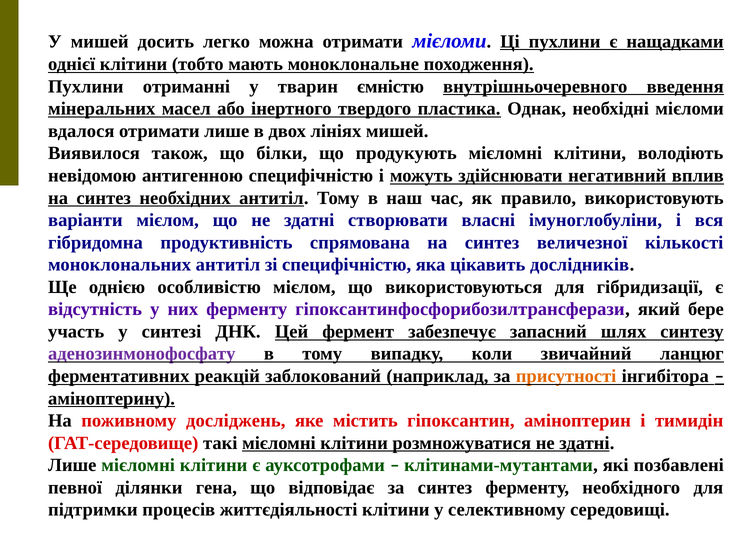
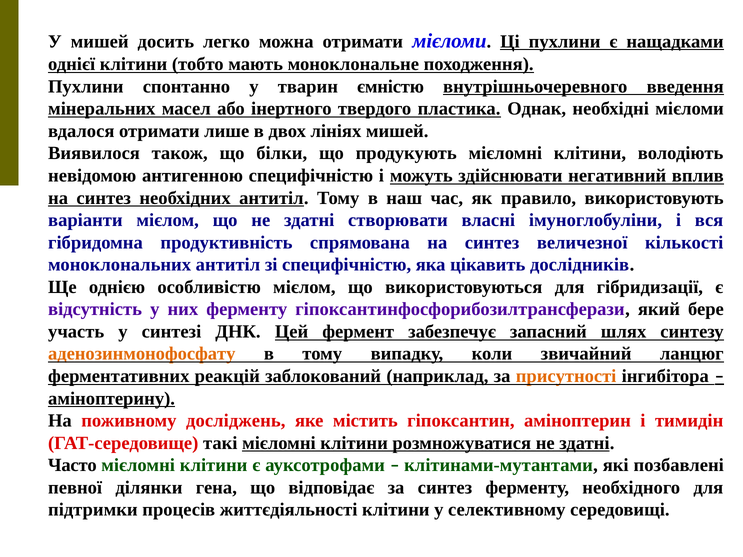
отриманні: отриманні -> спонтанно
аденозинмонофосфату colour: purple -> orange
Лише at (72, 465): Лише -> Часто
